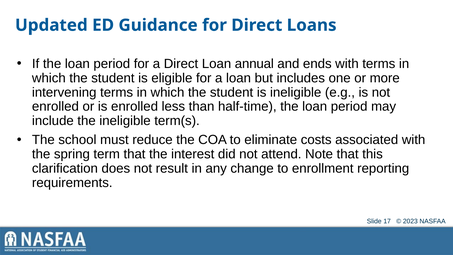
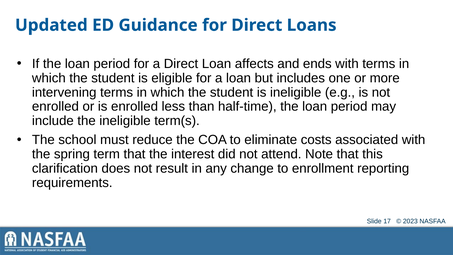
annual: annual -> affects
